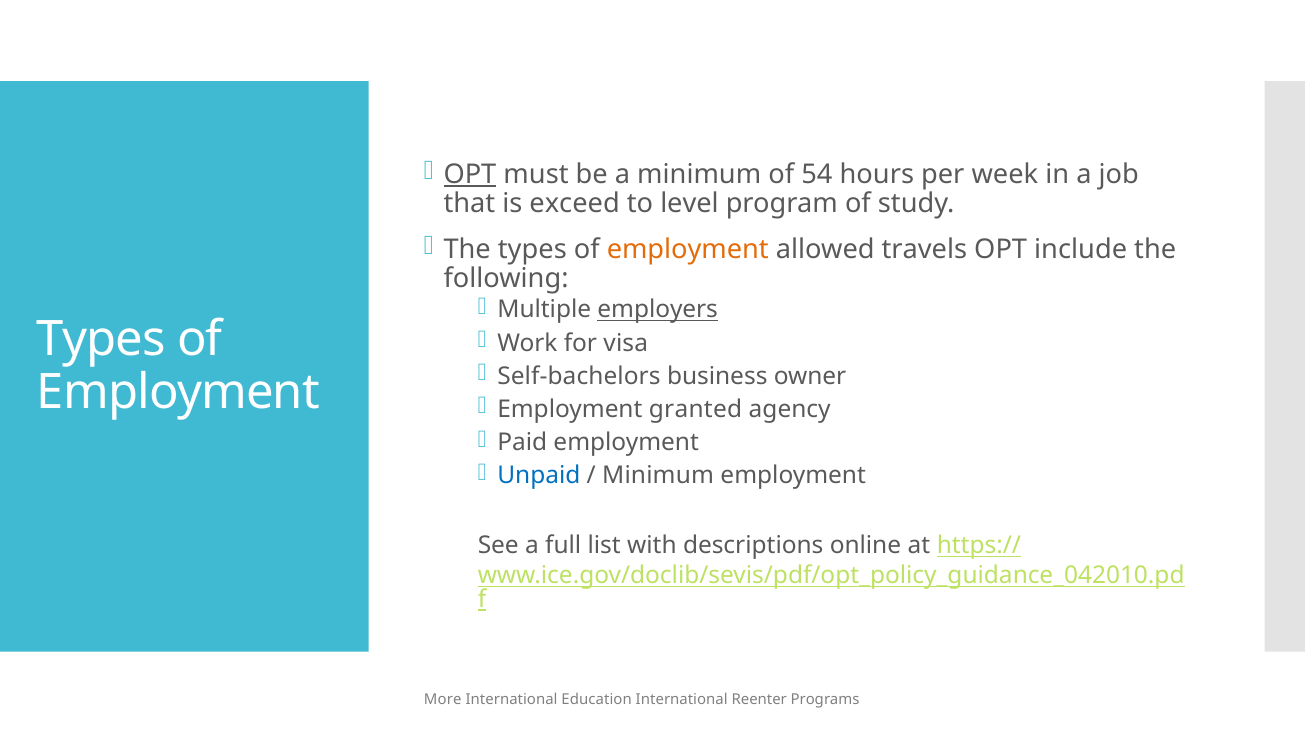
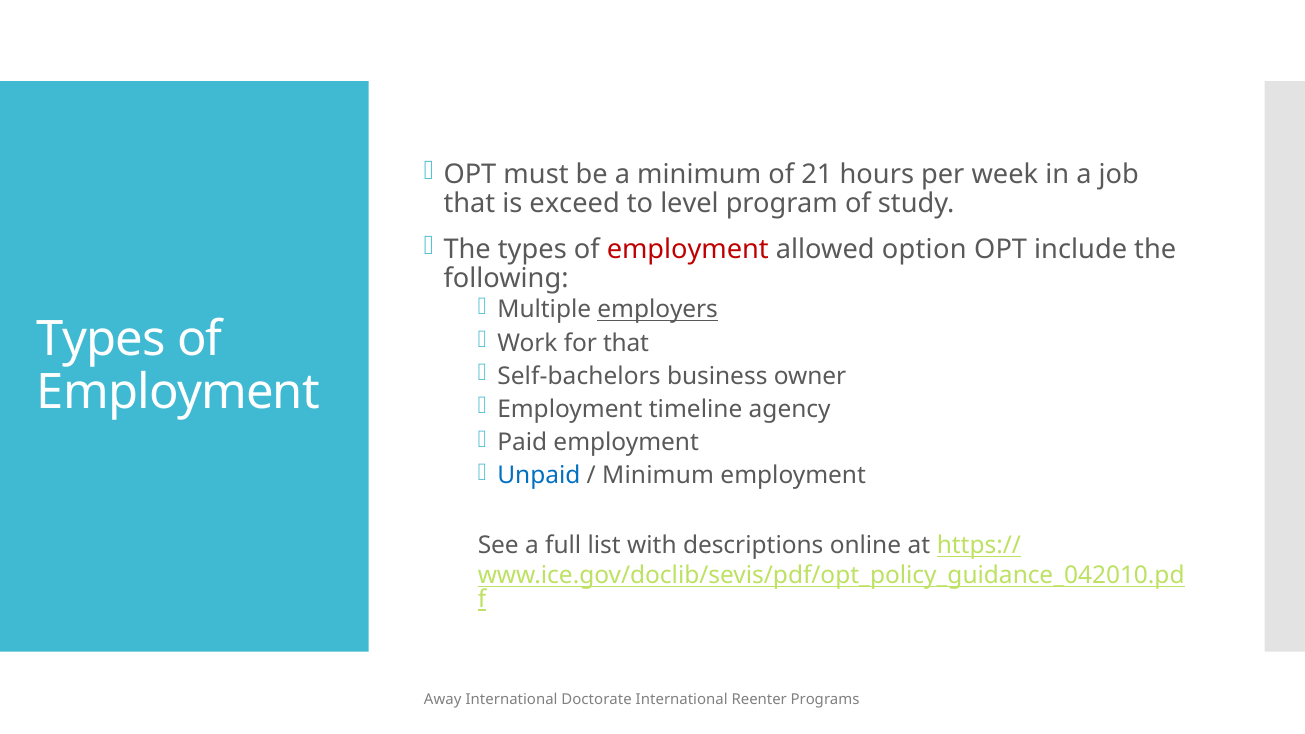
OPT at (470, 174) underline: present -> none
54: 54 -> 21
employment at (688, 249) colour: orange -> red
travels: travels -> option
for visa: visa -> that
granted: granted -> timeline
More: More -> Away
Education: Education -> Doctorate
